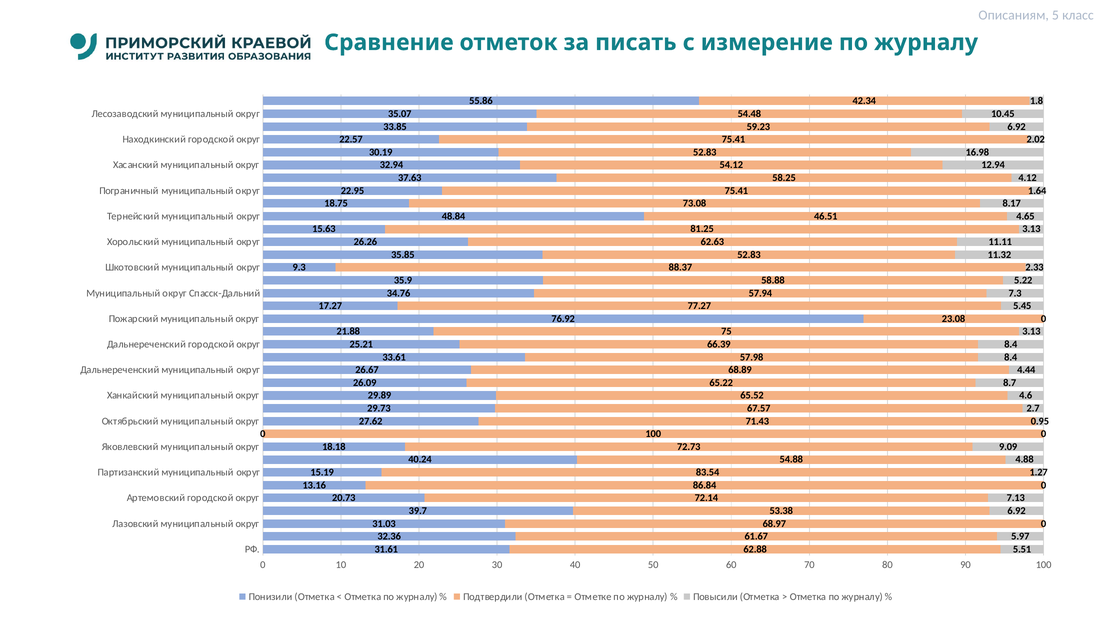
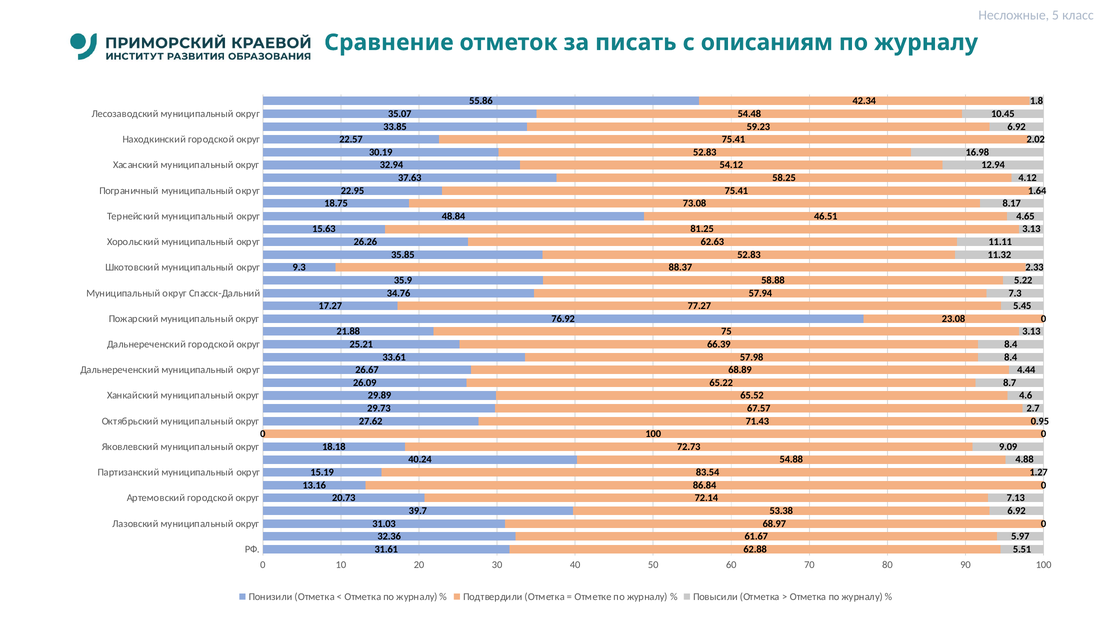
Описаниям: Описаниям -> Несложные
измерение: измерение -> описаниям
